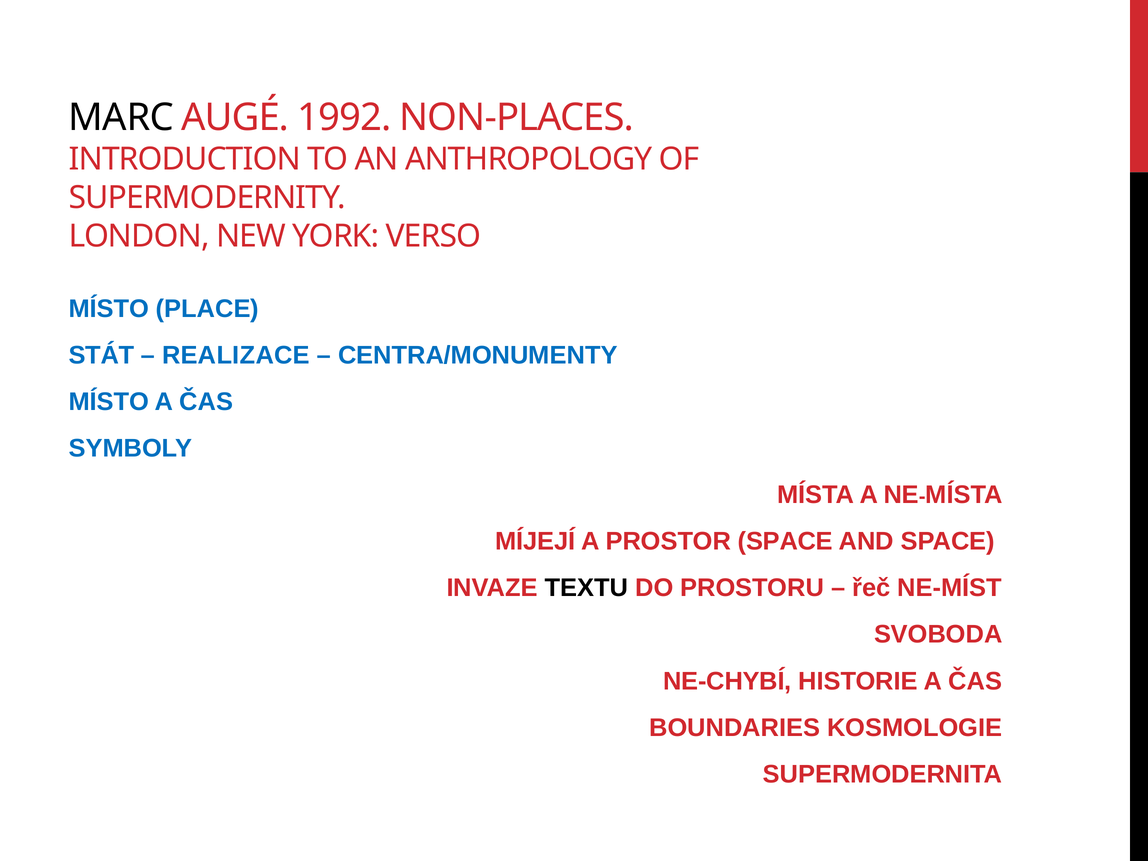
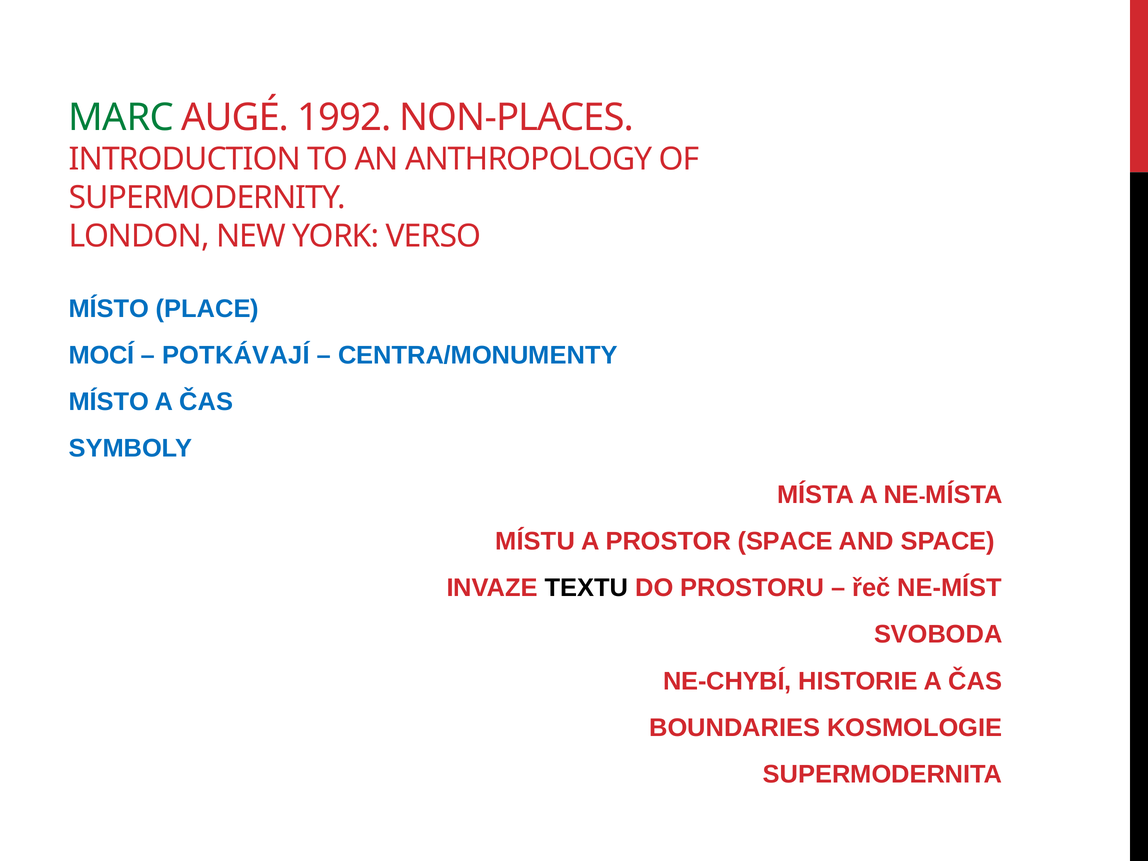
MARC colour: black -> green
STÁT: STÁT -> MOCÍ
REALIZACE: REALIZACE -> POTKÁVAJÍ
MÍJEJÍ: MÍJEJÍ -> MÍSTU
